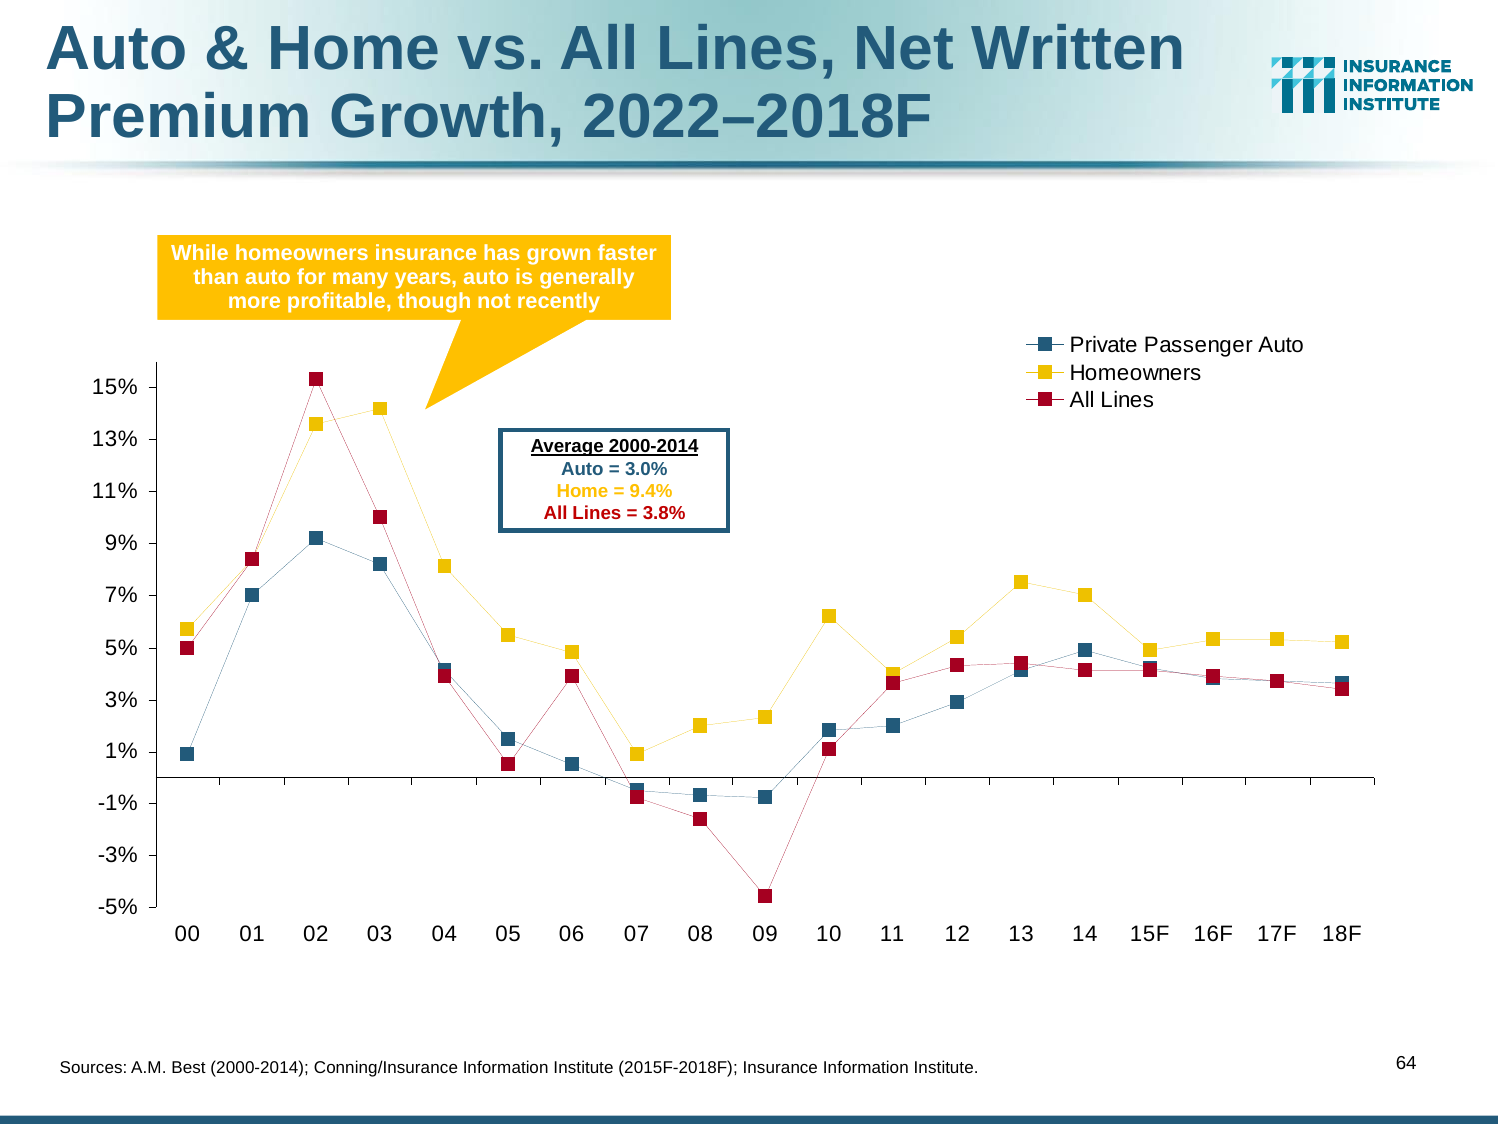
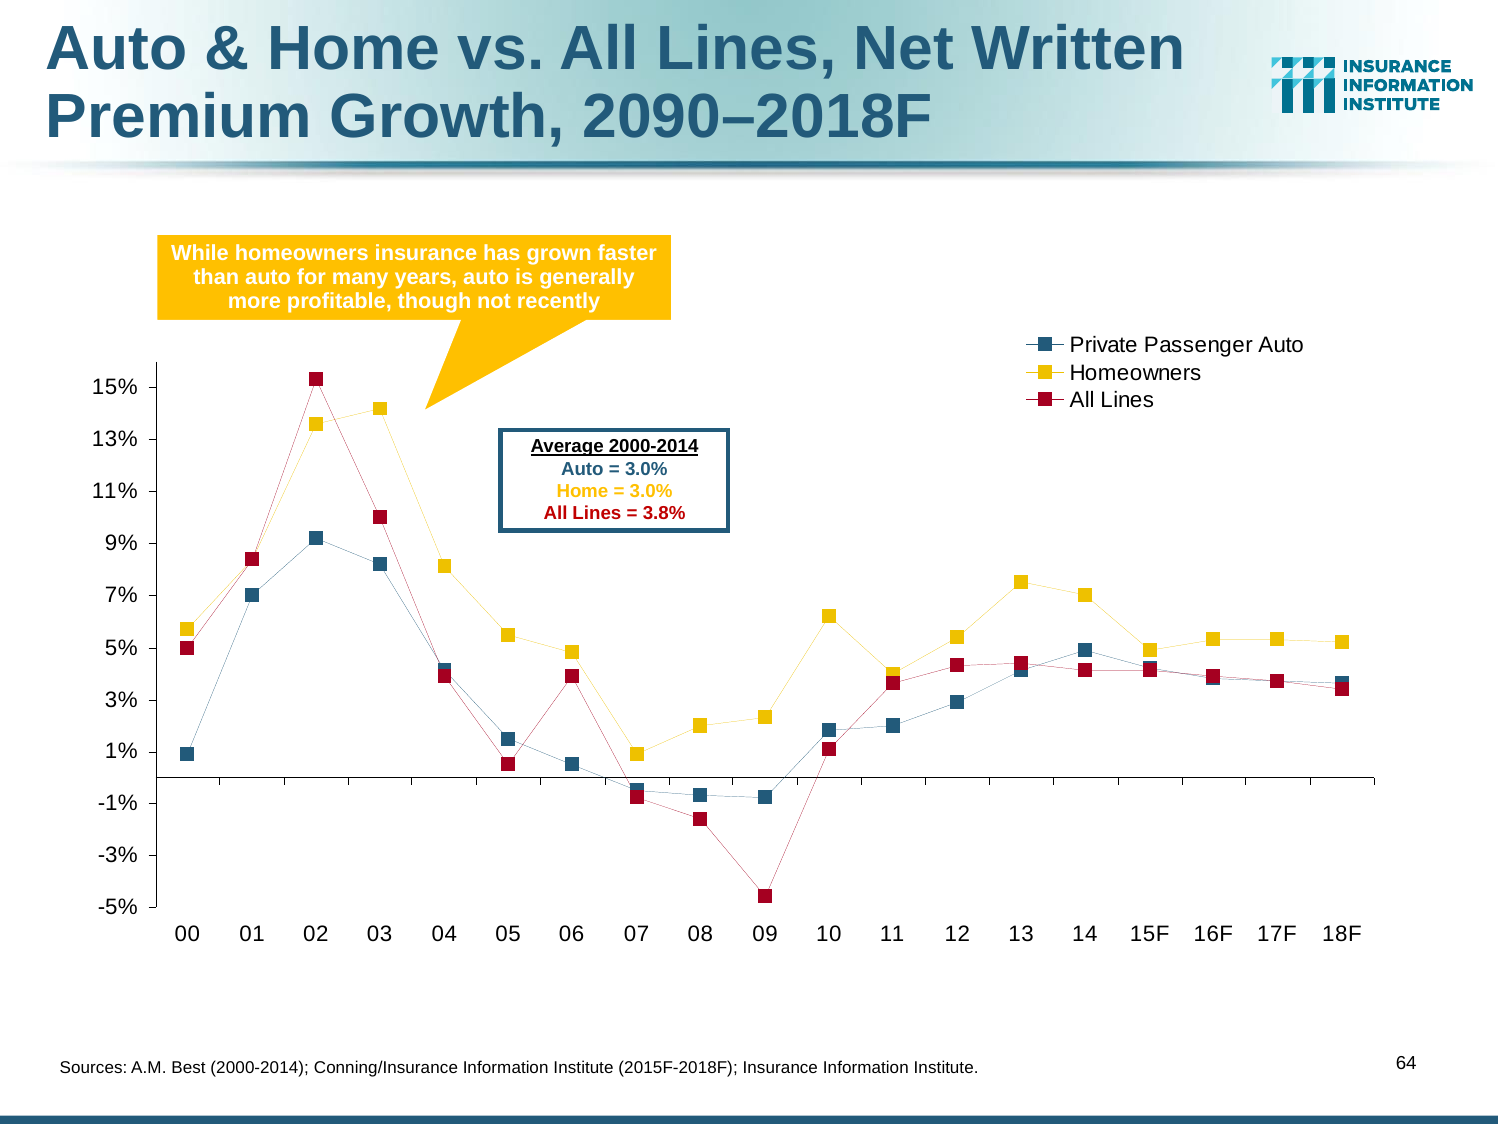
2022–2018F: 2022–2018F -> 2090–2018F
9.4% at (651, 491): 9.4% -> 3.0%
